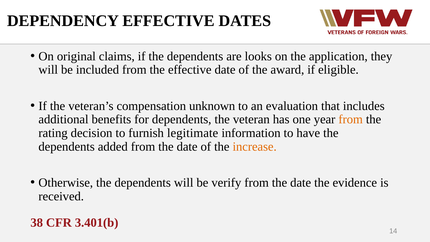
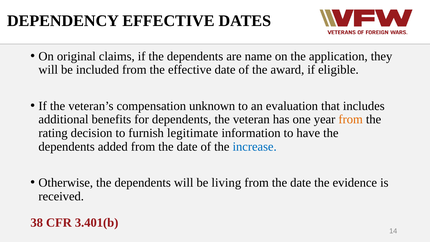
looks: looks -> name
increase colour: orange -> blue
verify: verify -> living
